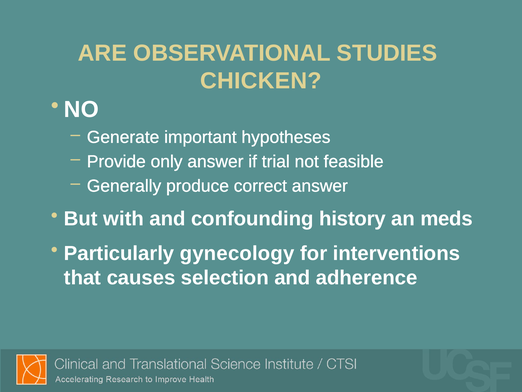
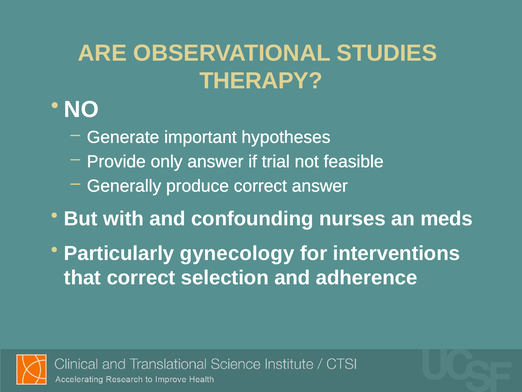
CHICKEN: CHICKEN -> THERAPY
history: history -> nurses
that causes: causes -> correct
